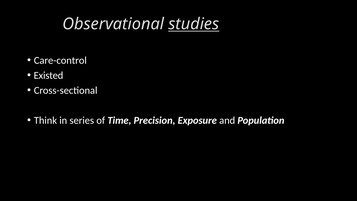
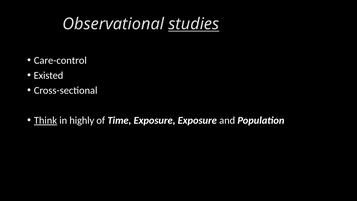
Think underline: none -> present
series: series -> highly
Time Precision: Precision -> Exposure
